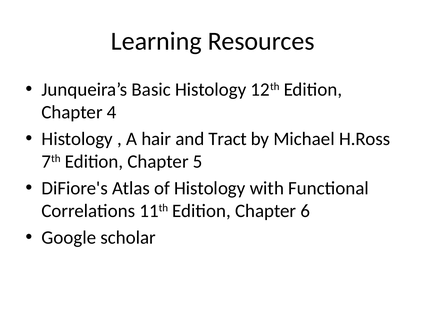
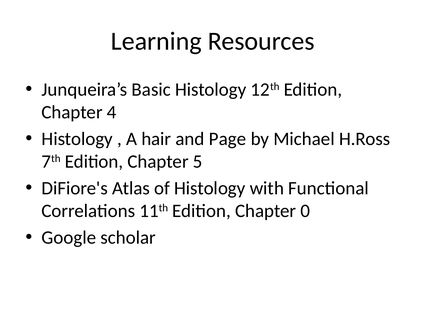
Tract: Tract -> Page
6: 6 -> 0
